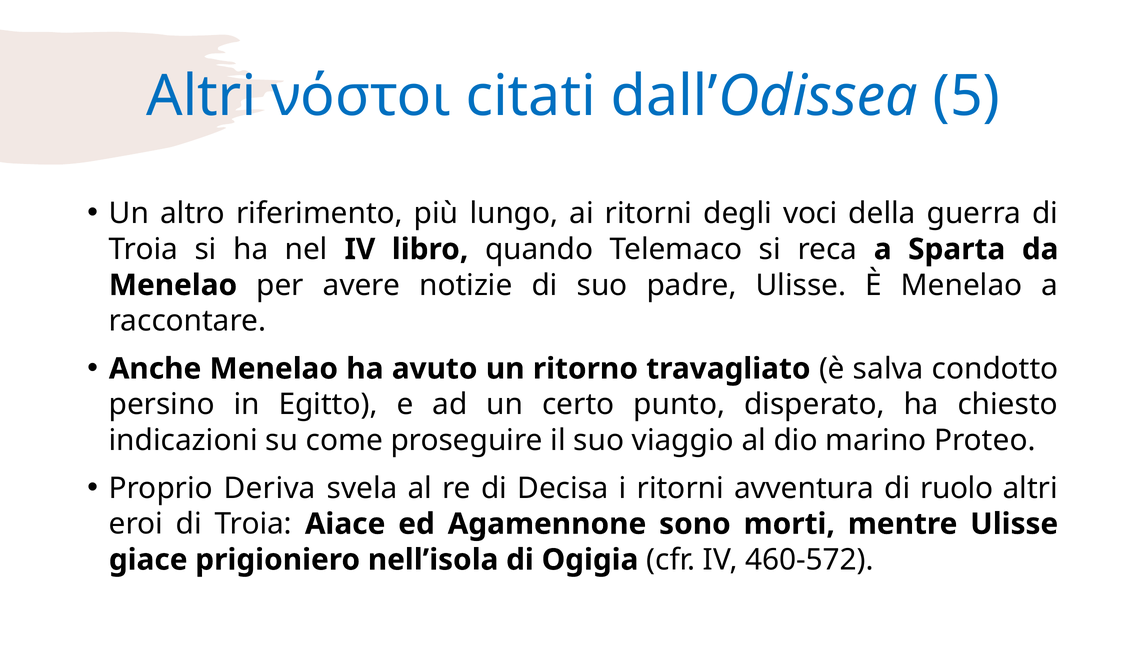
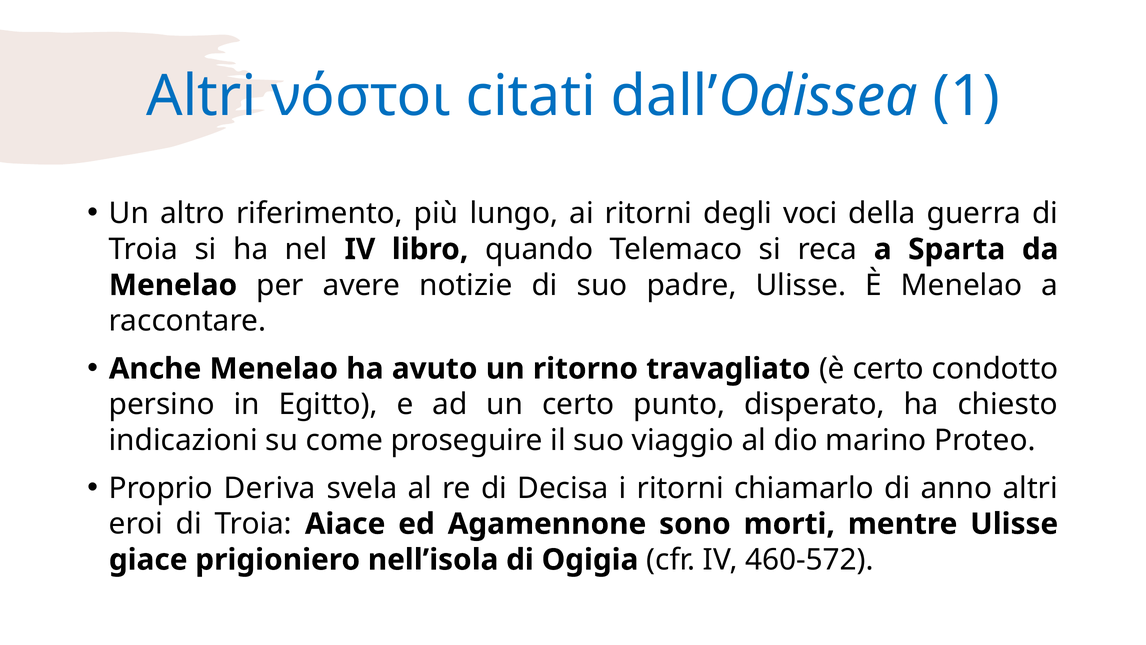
5: 5 -> 1
è salva: salva -> certo
avventura: avventura -> chiamarlo
ruolo: ruolo -> anno
